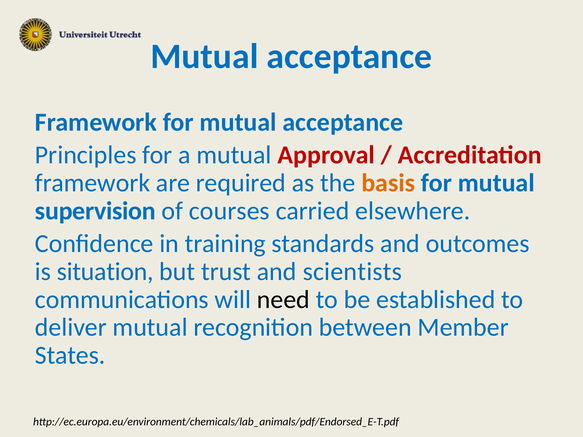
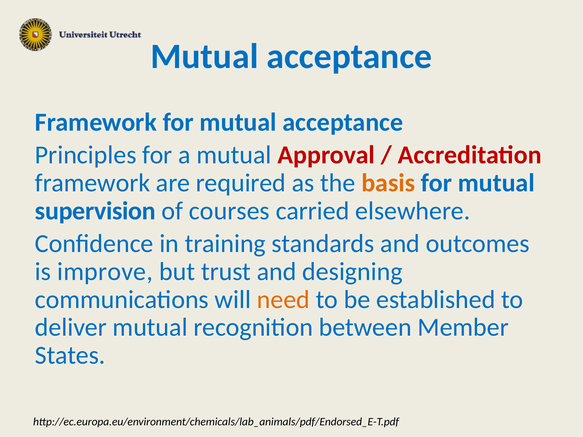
situation: situation -> improve
scientists: scientists -> designing
need colour: black -> orange
